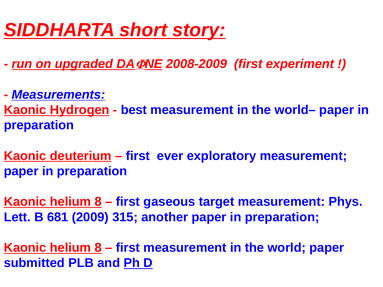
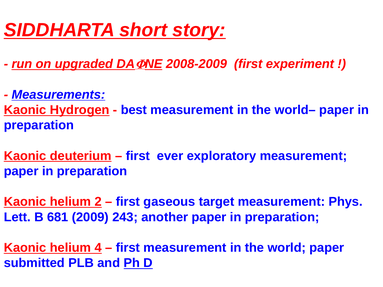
8 at (98, 202): 8 -> 2
315: 315 -> 243
8 at (98, 248): 8 -> 4
